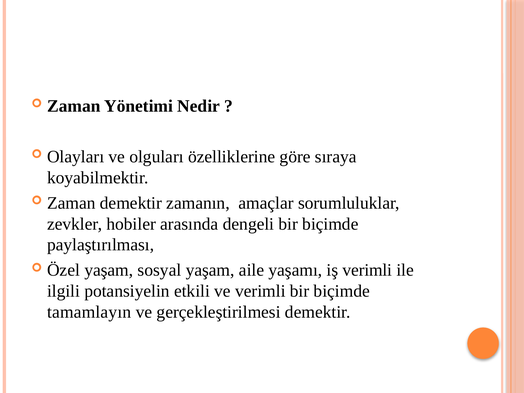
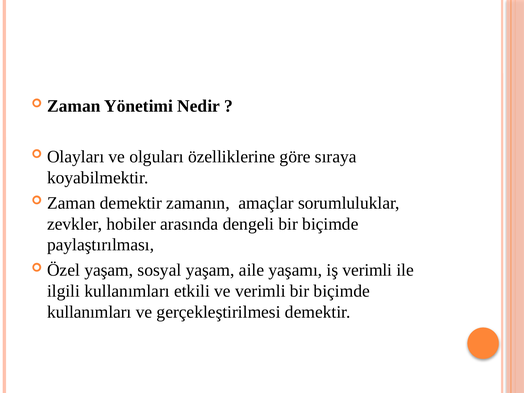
ilgili potansiyelin: potansiyelin -> kullanımları
tamamlayın at (89, 312): tamamlayın -> kullanımları
